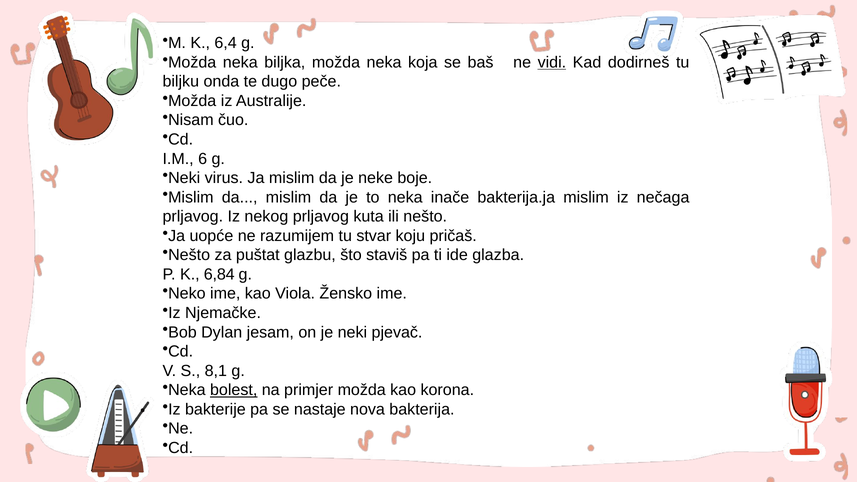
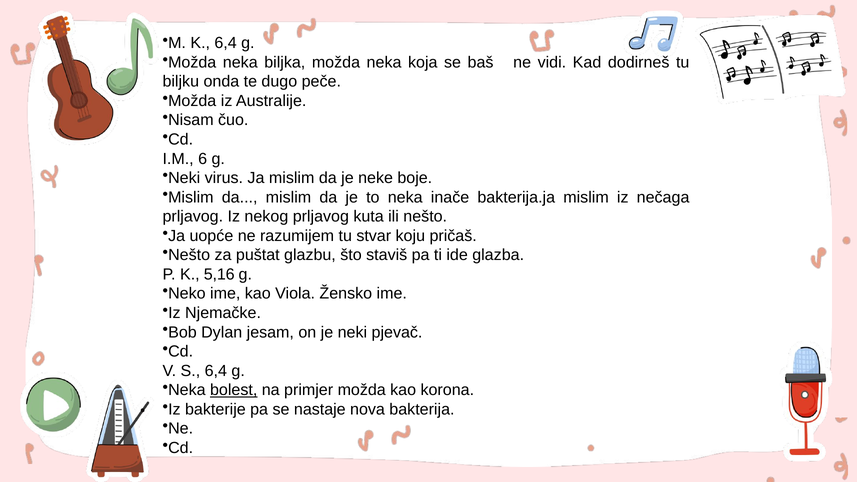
vidi underline: present -> none
6,84: 6,84 -> 5,16
S 8,1: 8,1 -> 6,4
